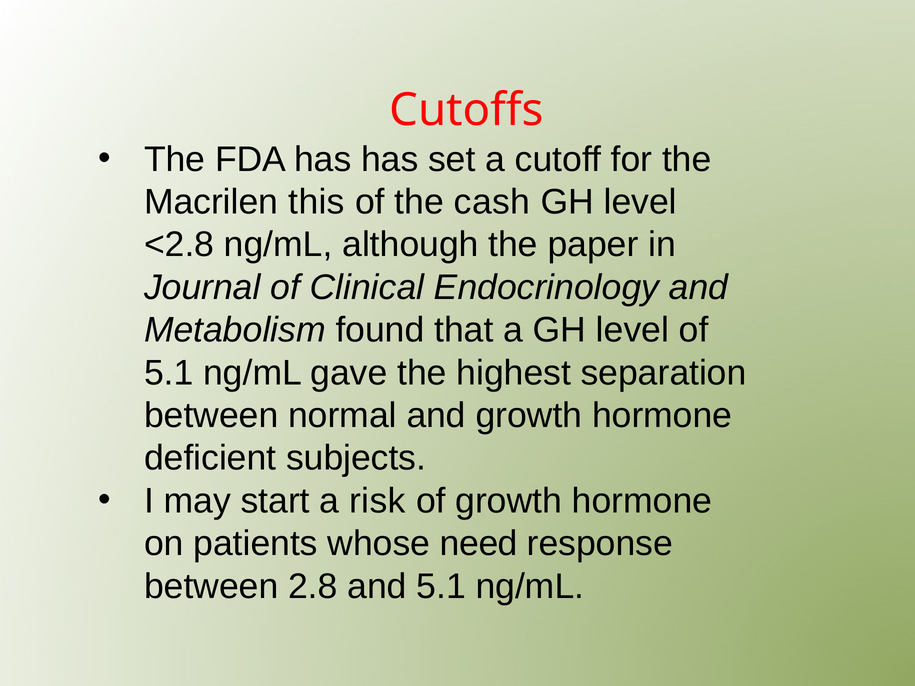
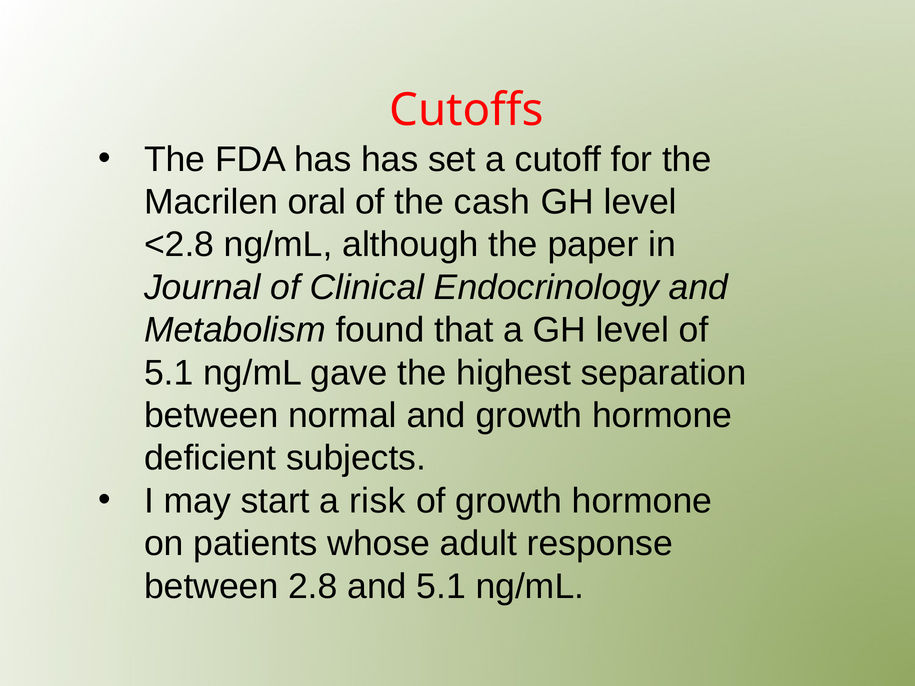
this: this -> oral
need: need -> adult
